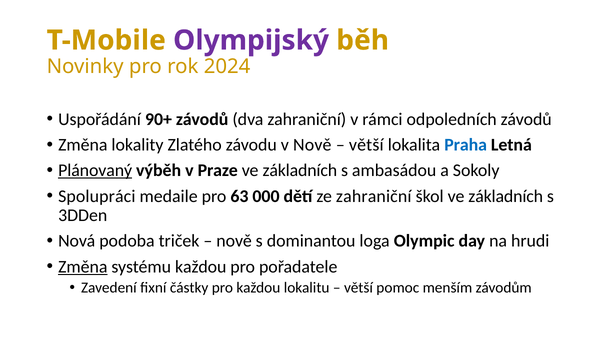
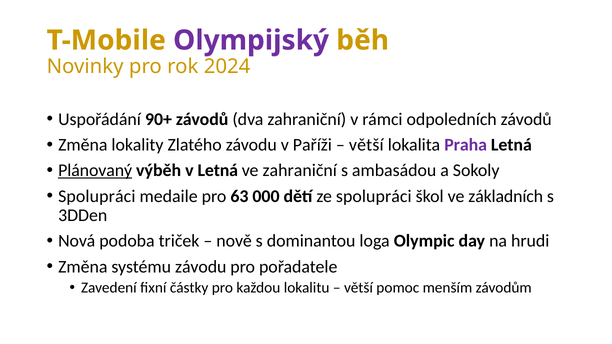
v Nově: Nově -> Paříži
Praha colour: blue -> purple
v Praze: Praze -> Letná
základních at (300, 171): základních -> zahraniční
ze zahraniční: zahraniční -> spolupráci
Změna at (83, 267) underline: present -> none
systému každou: každou -> závodu
